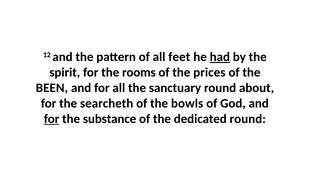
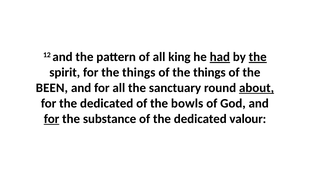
feet: feet -> king
the at (258, 57) underline: none -> present
for the rooms: rooms -> things
of the prices: prices -> things
about underline: none -> present
for the searcheth: searcheth -> dedicated
dedicated round: round -> valour
